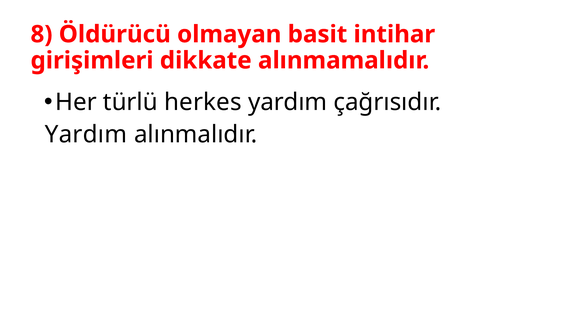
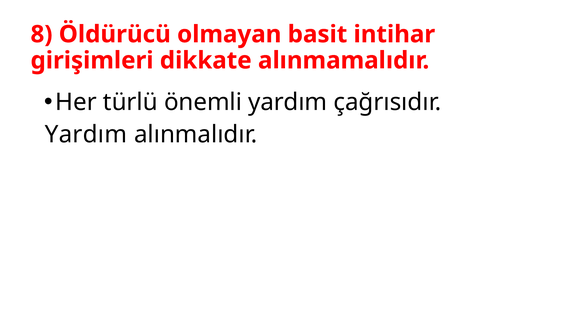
herkes: herkes -> önemli
